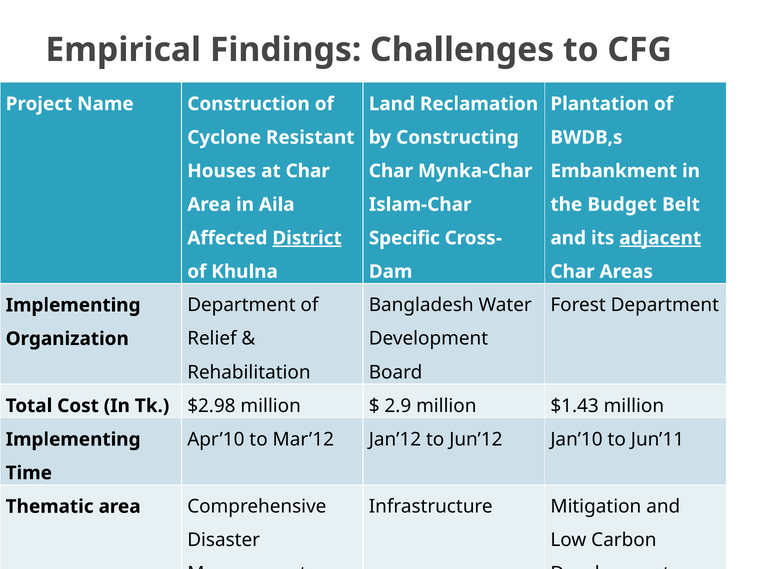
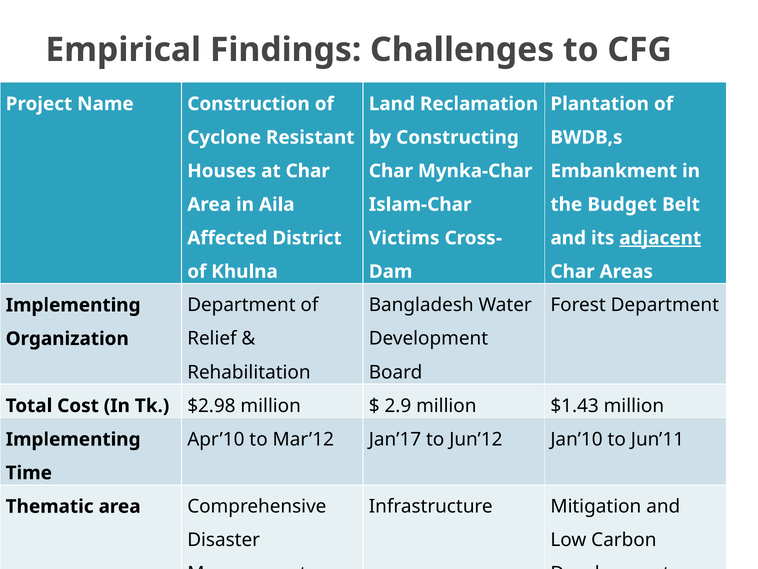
District underline: present -> none
Specific: Specific -> Victims
Jan’12: Jan’12 -> Jan’17
